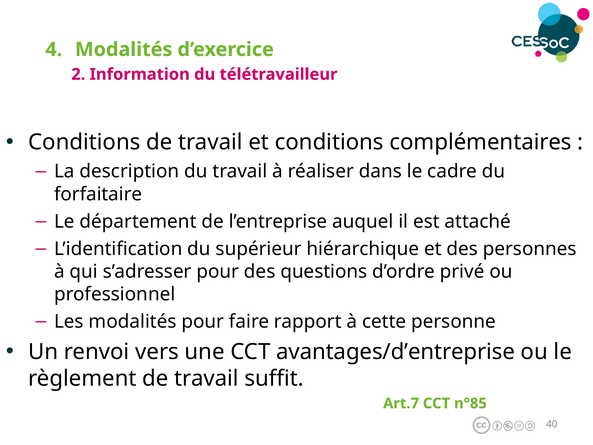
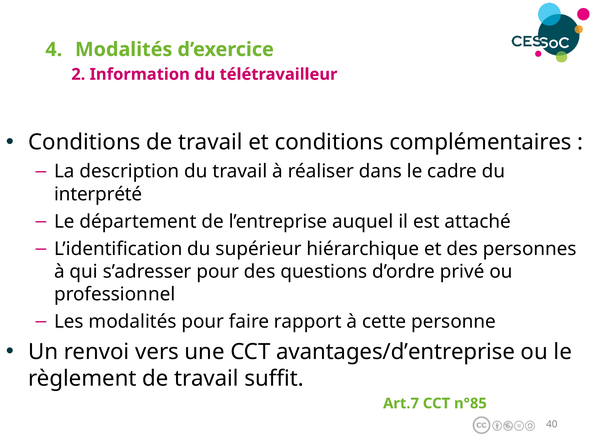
forfaitaire: forfaitaire -> interprété
